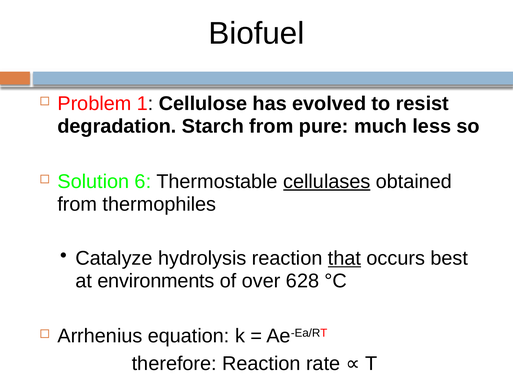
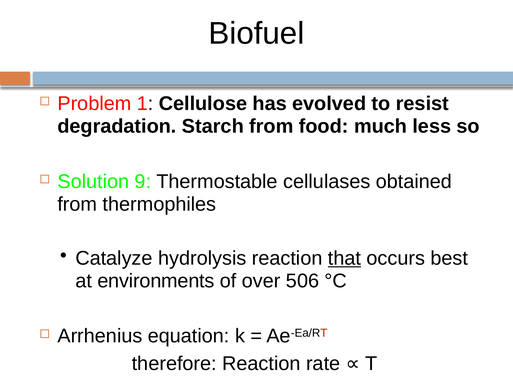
pure: pure -> food
6: 6 -> 9
cellulases underline: present -> none
628: 628 -> 506
